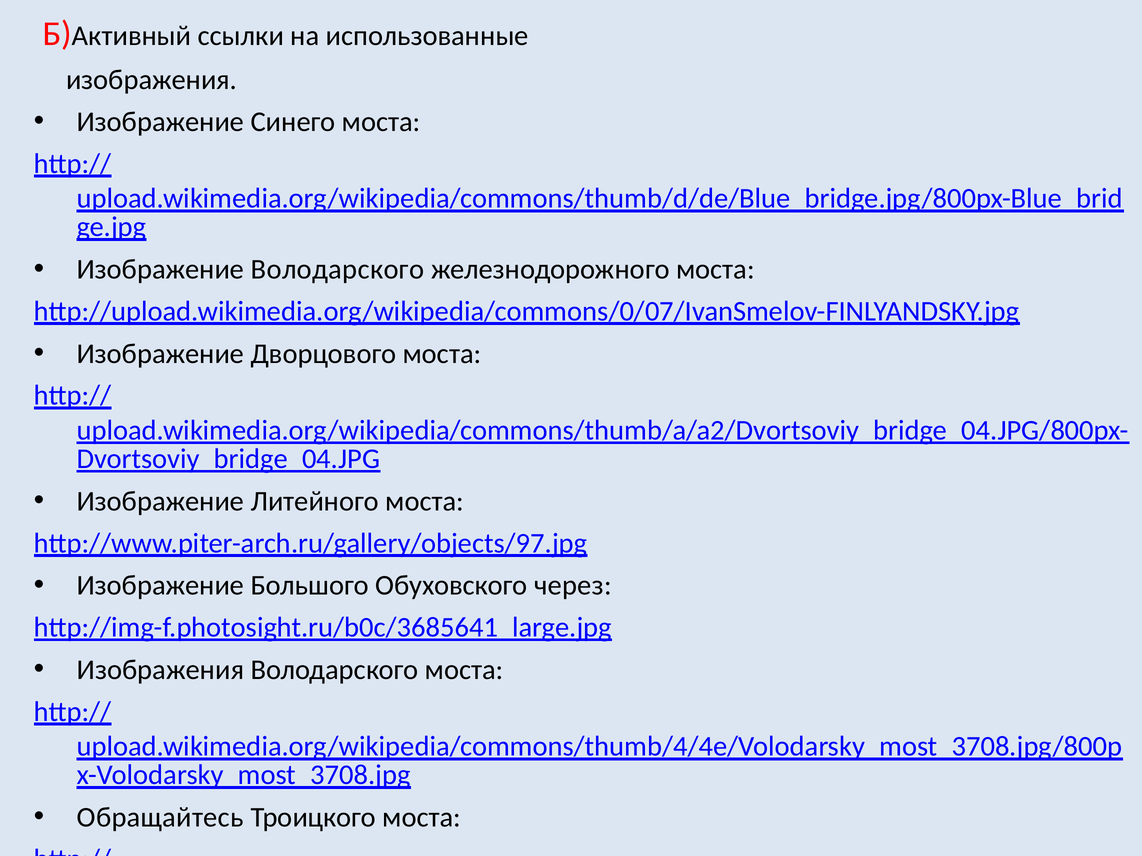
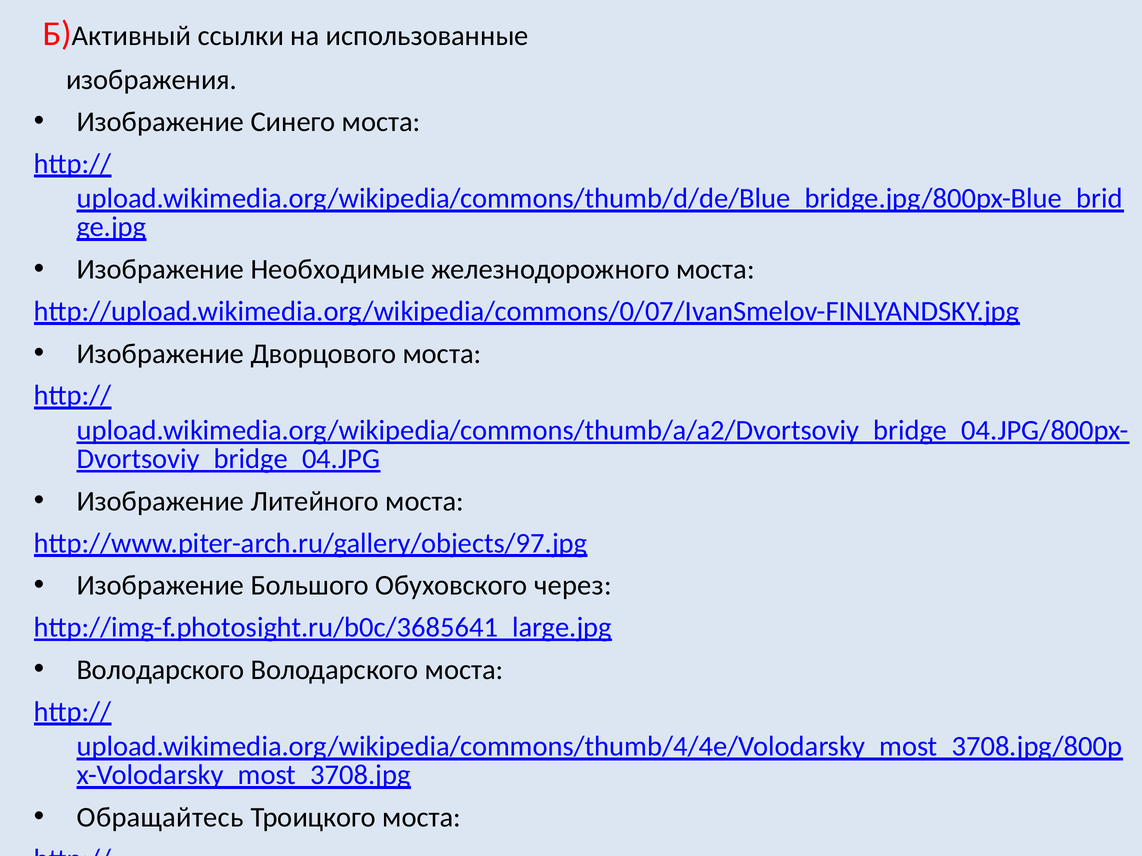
Изображение Володарского: Володарского -> Необходимые
Изображения at (160, 670): Изображения -> Володарского
